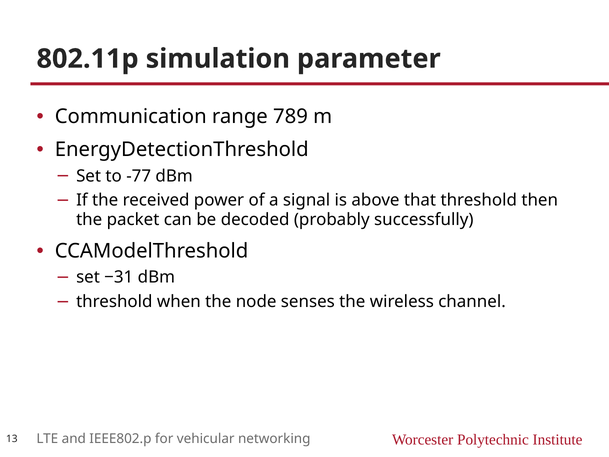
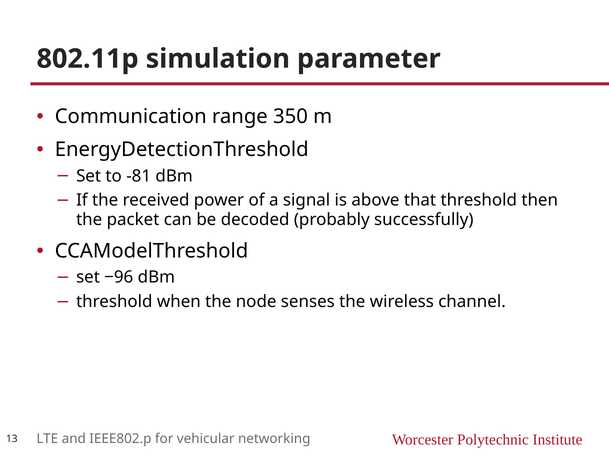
789: 789 -> 350
-77: -77 -> -81
−31: −31 -> −96
